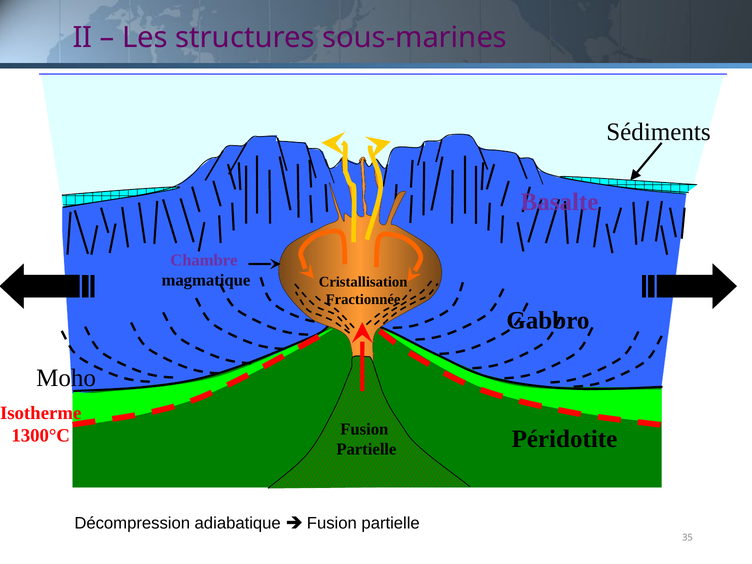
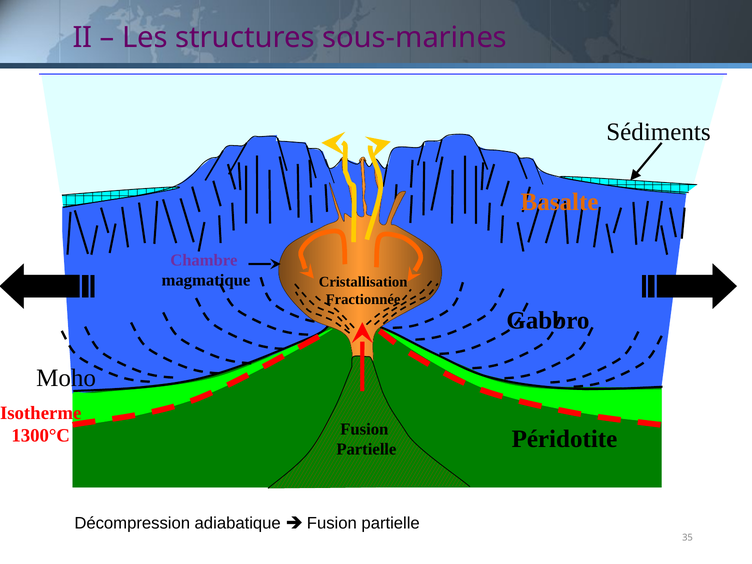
Basalte colour: purple -> orange
